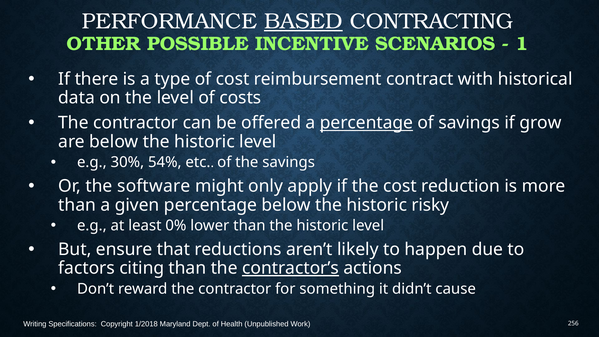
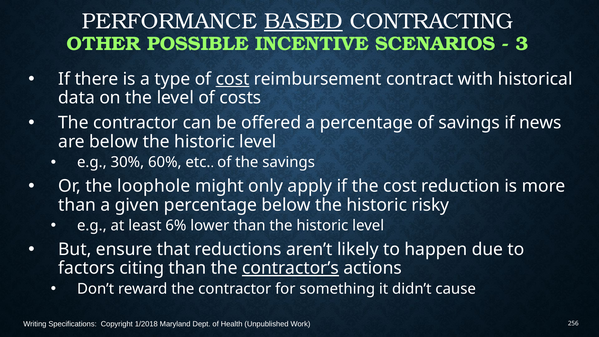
1: 1 -> 3
cost at (233, 79) underline: none -> present
percentage at (366, 123) underline: present -> none
grow: grow -> news
54%: 54% -> 60%
software: software -> loophole
0%: 0% -> 6%
